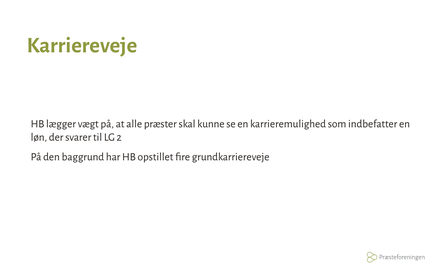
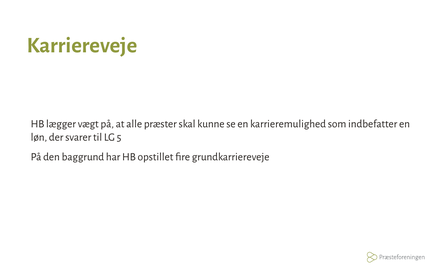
2: 2 -> 5
